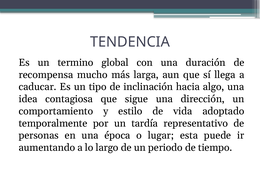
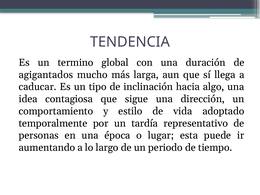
recompensa: recompensa -> agigantados
